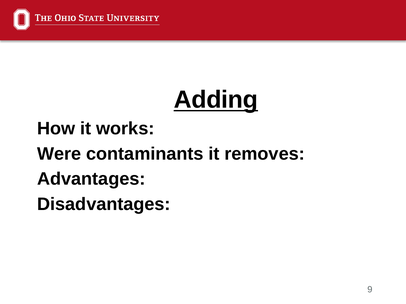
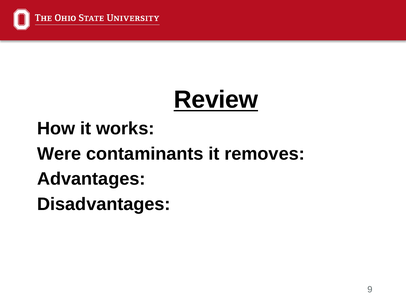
Adding: Adding -> Review
